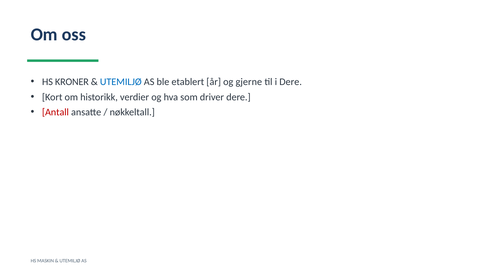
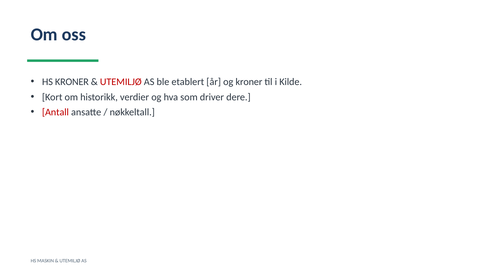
UTEMILJØ at (121, 82) colour: blue -> red
og gjerne: gjerne -> kroner
i Dere: Dere -> Kilde
